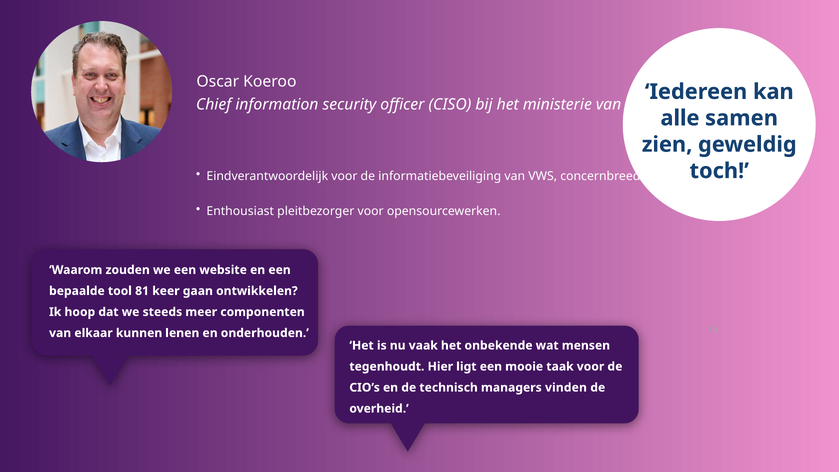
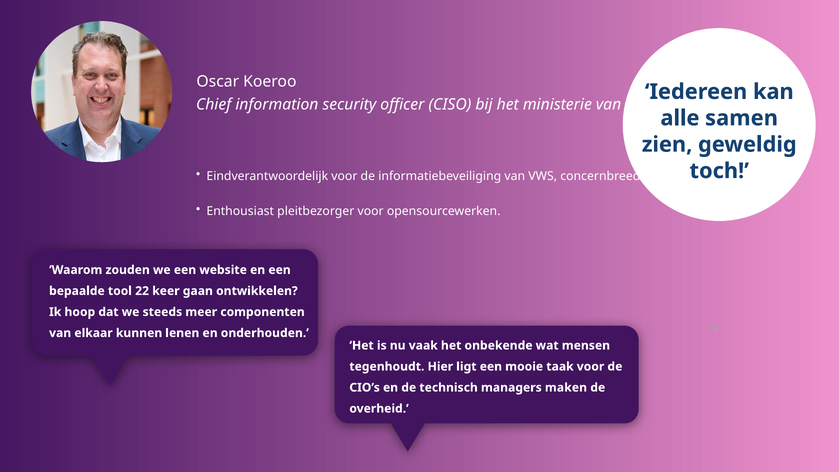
81: 81 -> 22
vinden: vinden -> maken
